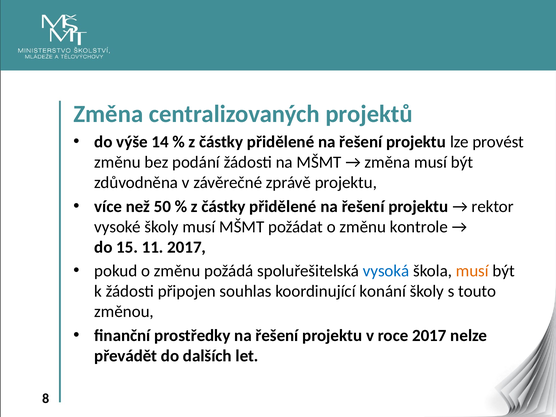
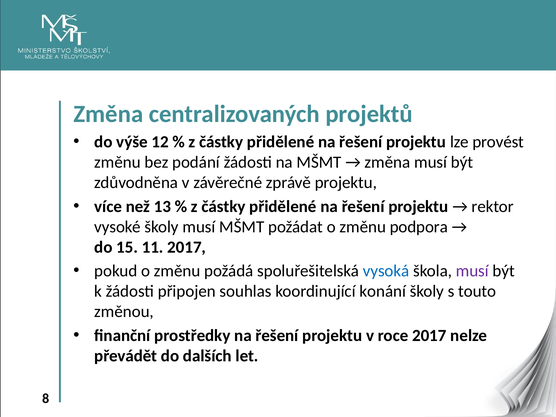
14: 14 -> 12
50: 50 -> 13
kontrole: kontrole -> podpora
musí at (472, 271) colour: orange -> purple
